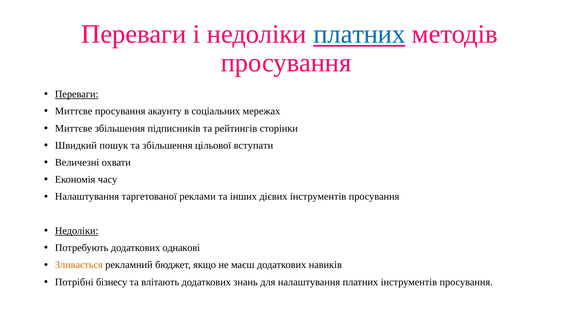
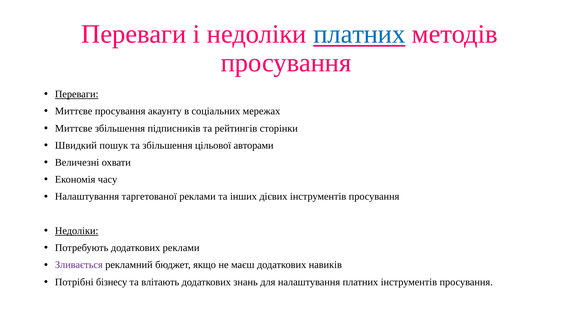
вступати: вступати -> авторами
додаткових однакові: однакові -> реклами
Зливається colour: orange -> purple
